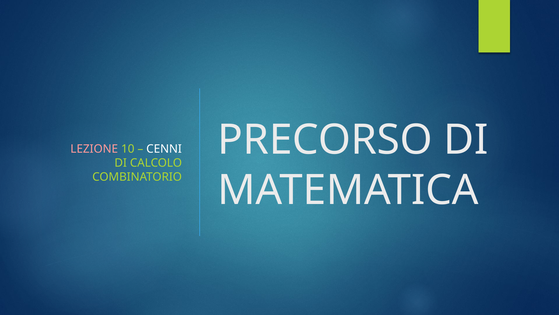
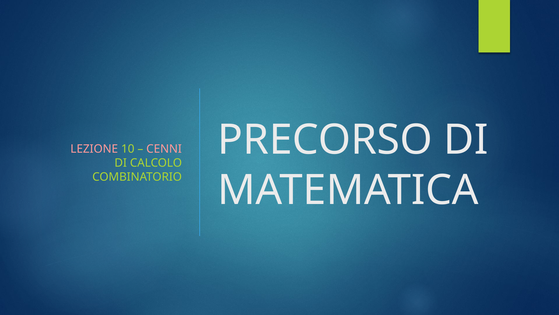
CENNI colour: white -> pink
